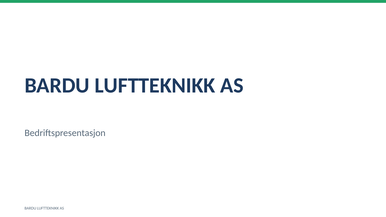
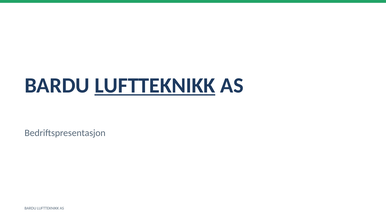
LUFTTEKNIKK at (155, 86) underline: none -> present
